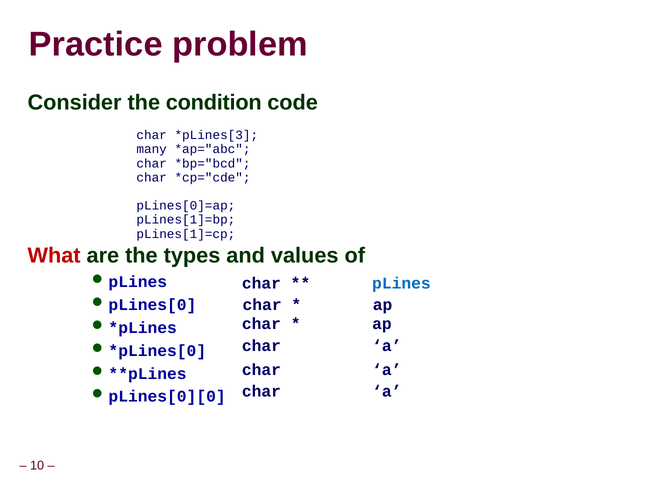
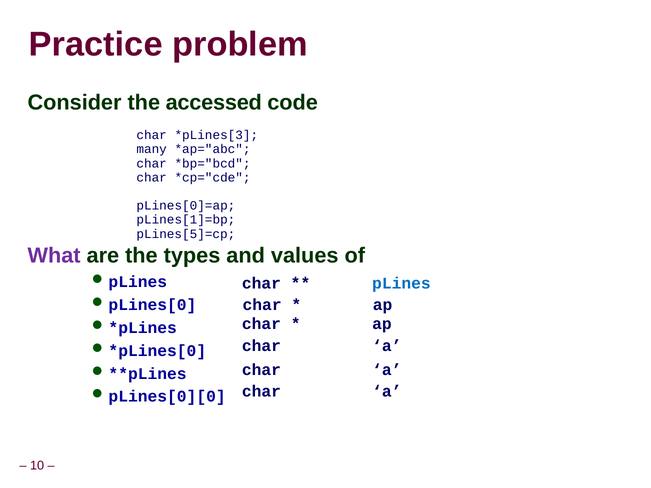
condition: condition -> accessed
pLines[1]=cp: pLines[1]=cp -> pLines[5]=cp
What colour: red -> purple
